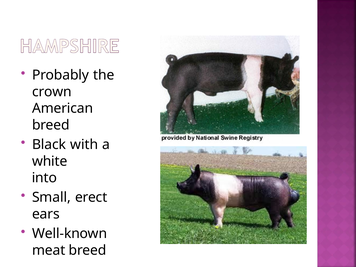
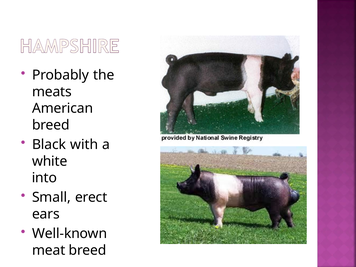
crown: crown -> meats
